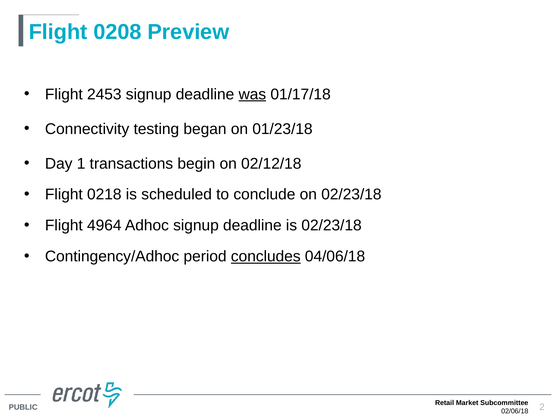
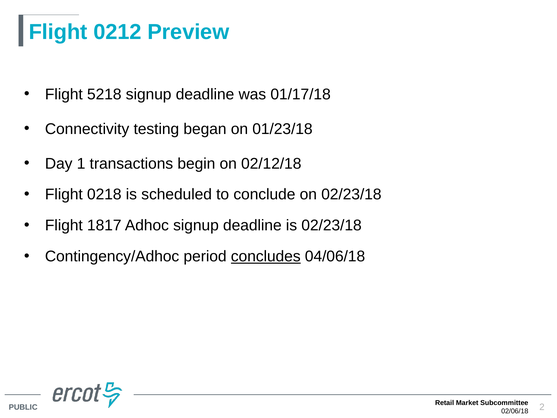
0208: 0208 -> 0212
2453: 2453 -> 5218
was underline: present -> none
4964: 4964 -> 1817
